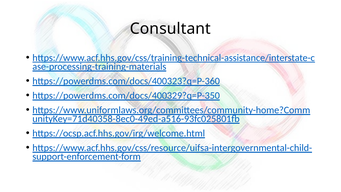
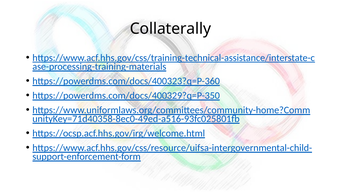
Consultant: Consultant -> Collaterally
